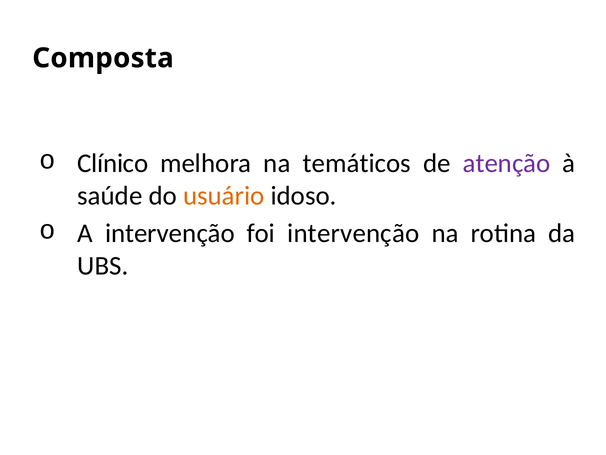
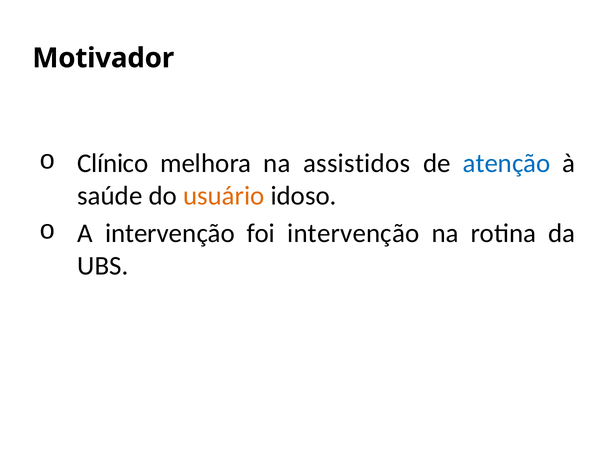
Composta: Composta -> Motivador
temáticos: temáticos -> assistidos
atenção colour: purple -> blue
